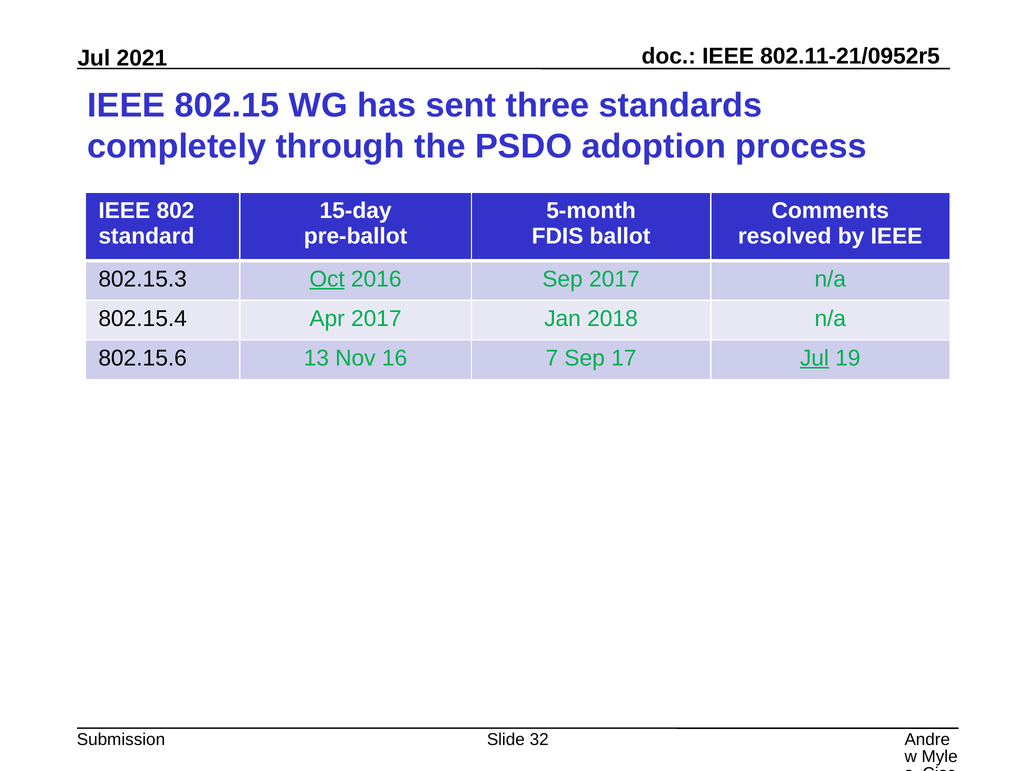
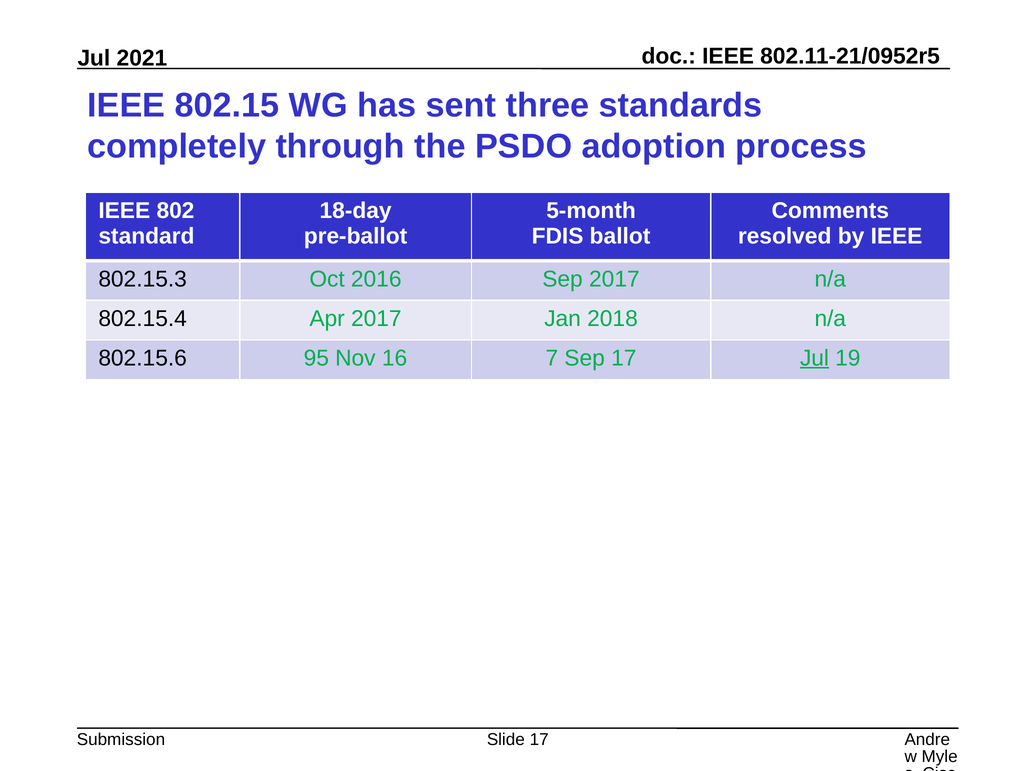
15-day: 15-day -> 18-day
Oct underline: present -> none
13: 13 -> 95
Slide 32: 32 -> 17
